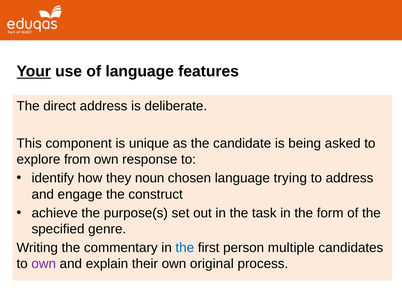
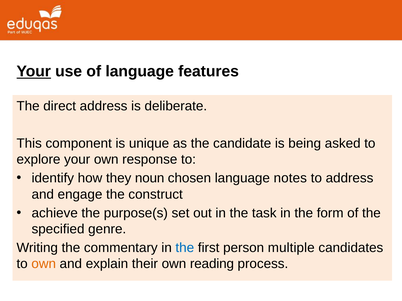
explore from: from -> your
trying: trying -> notes
own at (44, 264) colour: purple -> orange
original: original -> reading
